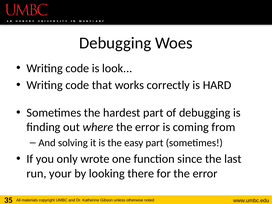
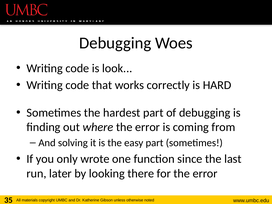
your: your -> later
